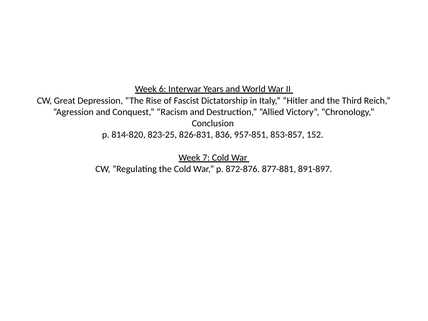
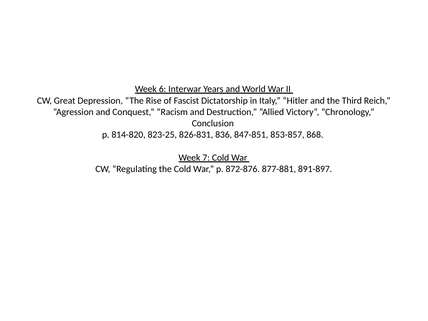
957-851: 957-851 -> 847-851
152: 152 -> 868
